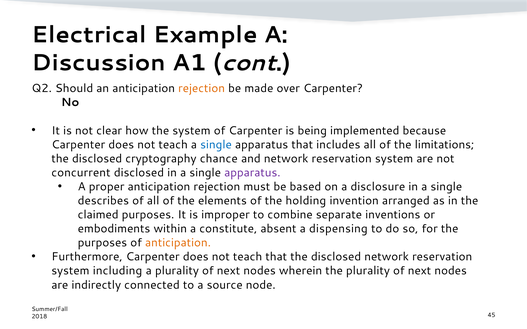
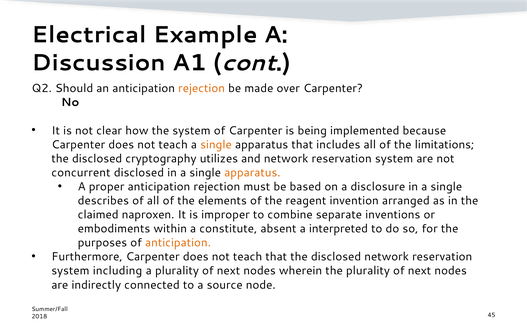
single at (216, 145) colour: blue -> orange
chance: chance -> utilizes
apparatus at (252, 173) colour: purple -> orange
holding: holding -> reagent
claimed purposes: purposes -> naproxen
dispensing: dispensing -> interpreted
